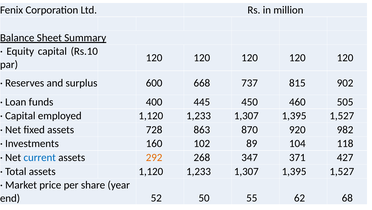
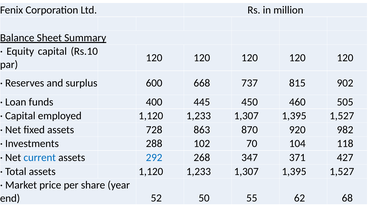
160: 160 -> 288
89: 89 -> 70
292 colour: orange -> blue
